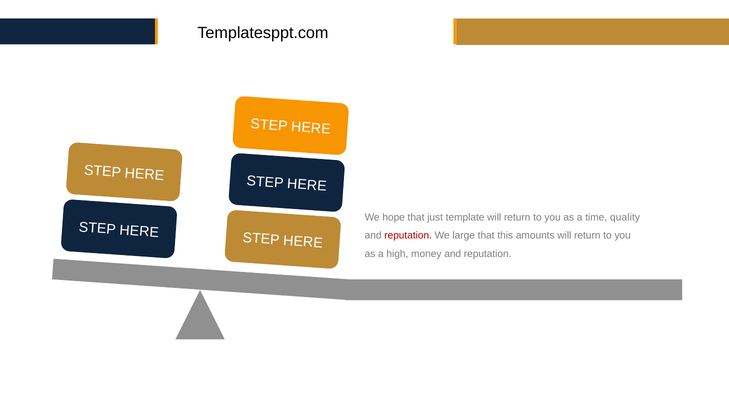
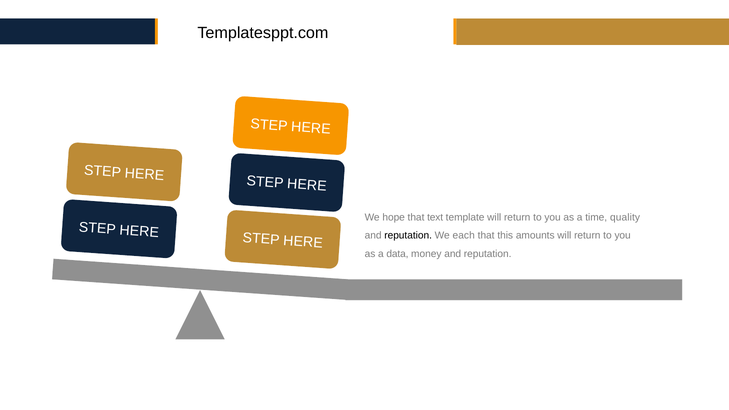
just: just -> text
reputation at (408, 236) colour: red -> black
large: large -> each
high: high -> data
